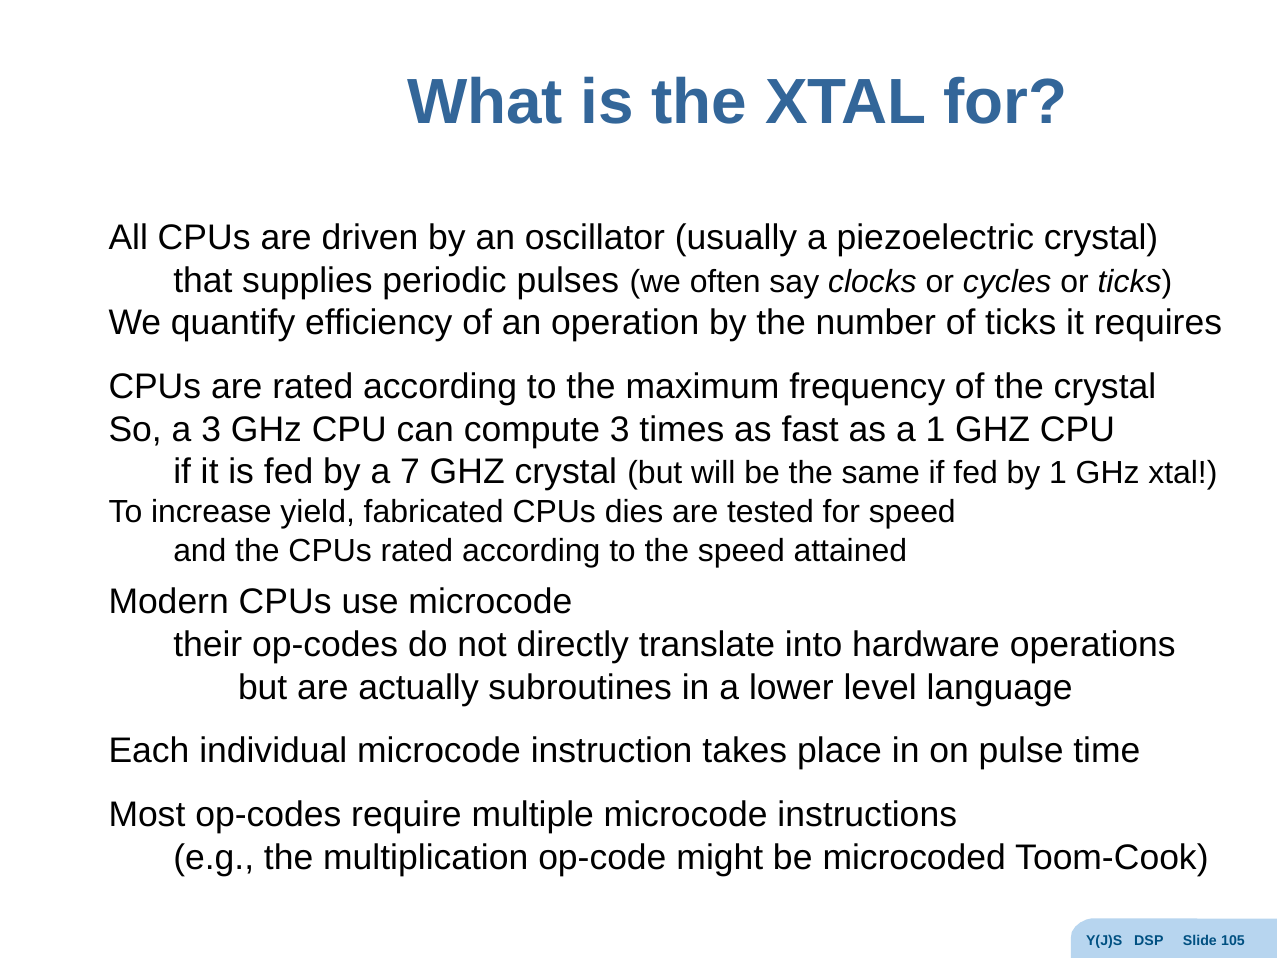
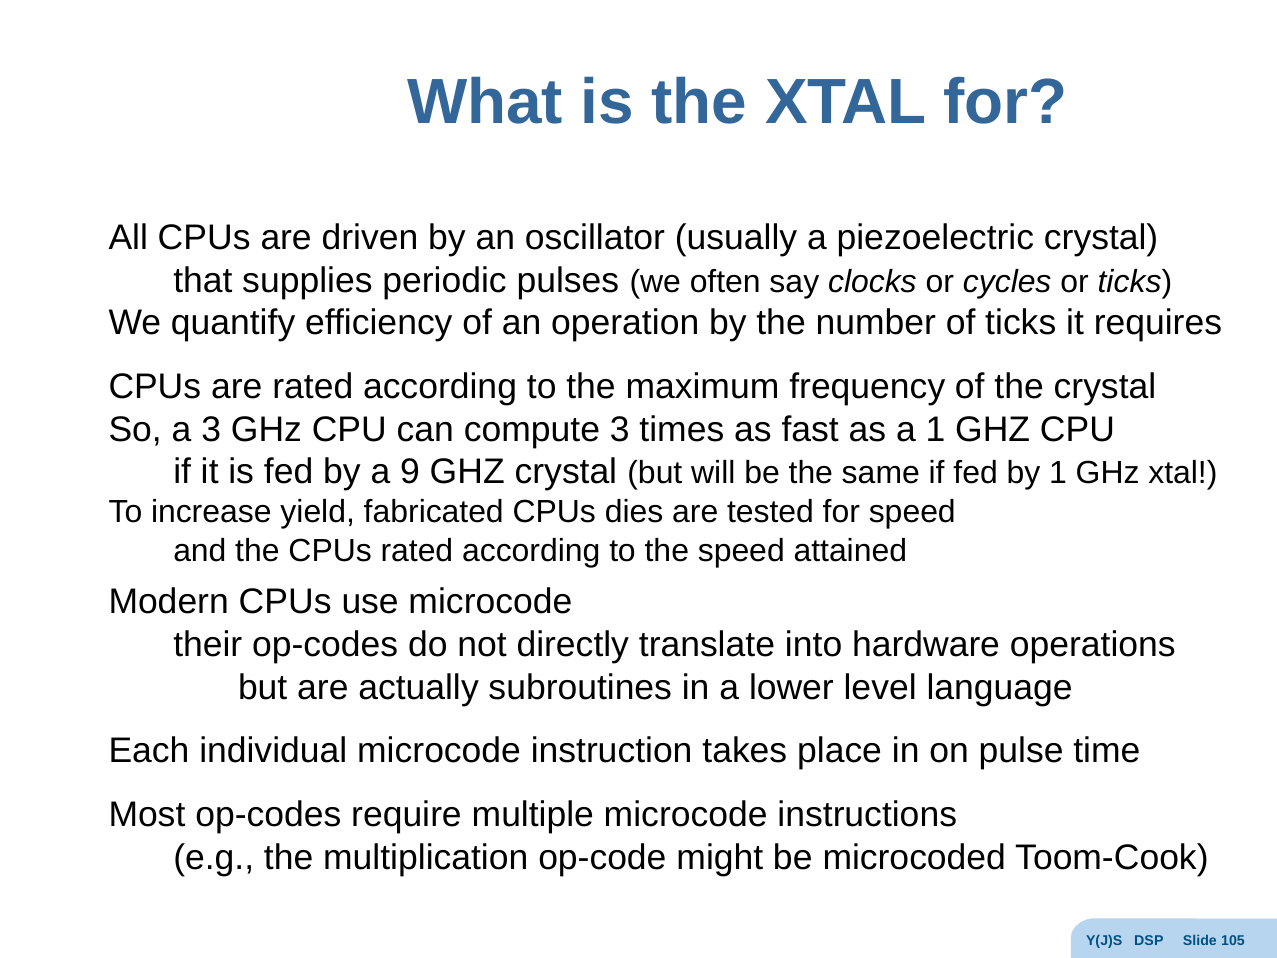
7: 7 -> 9
